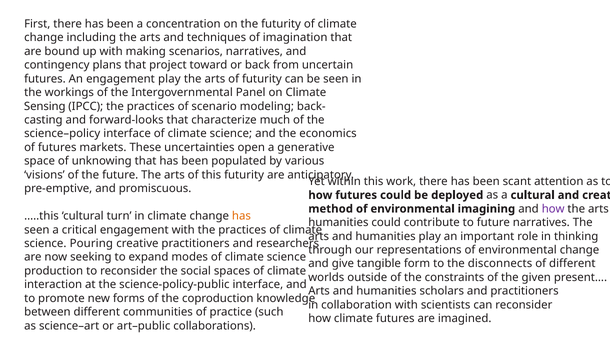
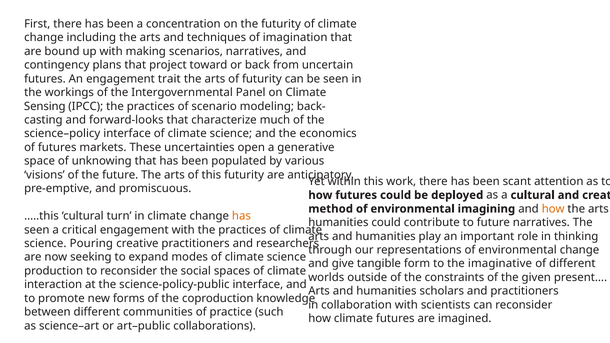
engagement play: play -> trait
how at (553, 209) colour: purple -> orange
disconnects: disconnects -> imaginative
